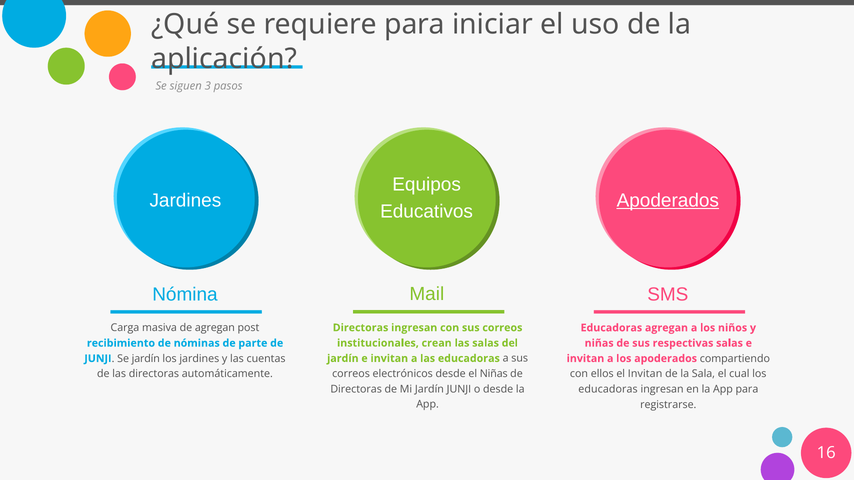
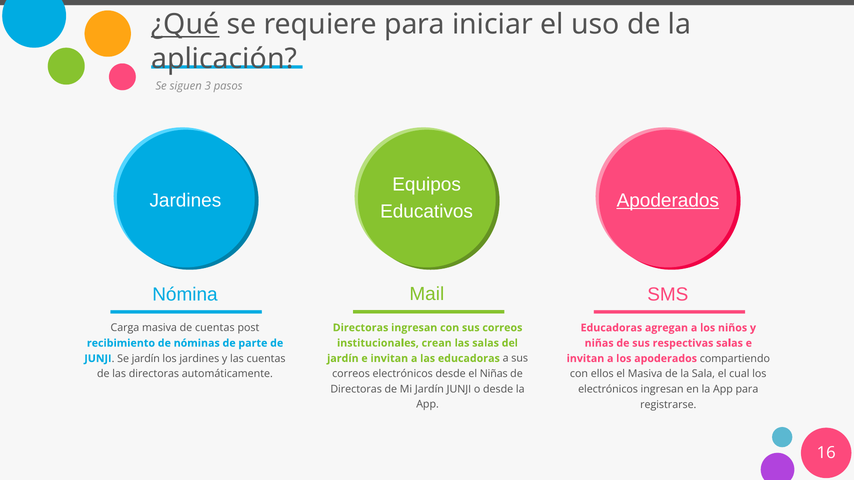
¿Qué underline: none -> present
de agregan: agregan -> cuentas
el Invitan: Invitan -> Masiva
educadoras at (608, 390): educadoras -> electrónicos
